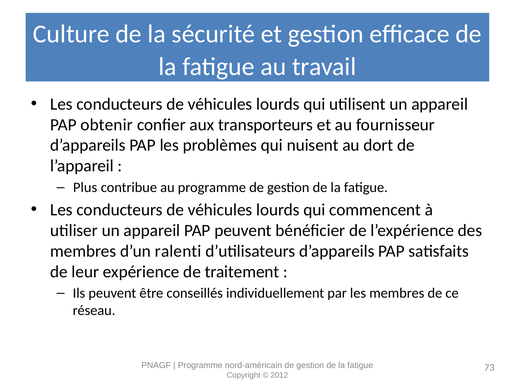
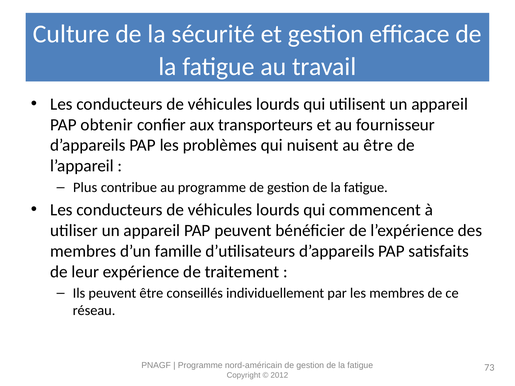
au dort: dort -> être
ralenti: ralenti -> famille
